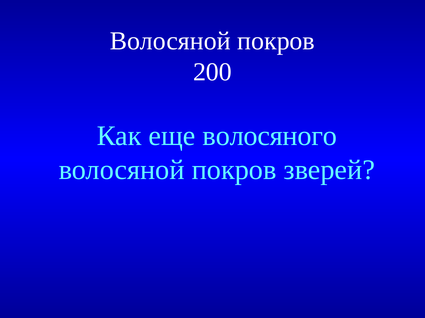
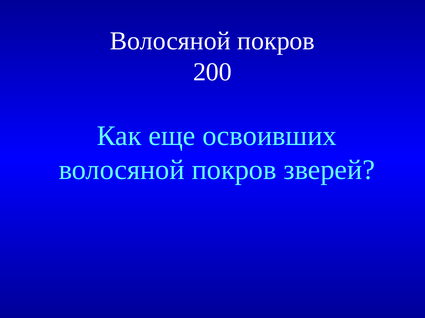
волосяного: волосяного -> освоивших
